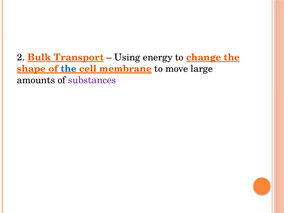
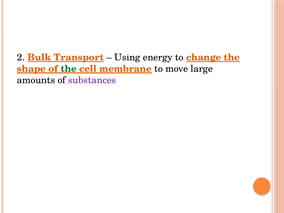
the at (69, 69) colour: blue -> green
